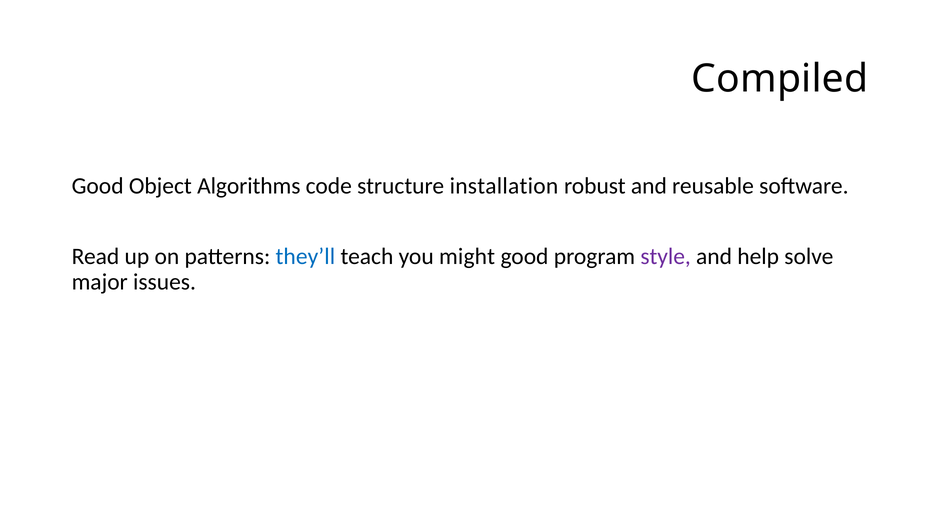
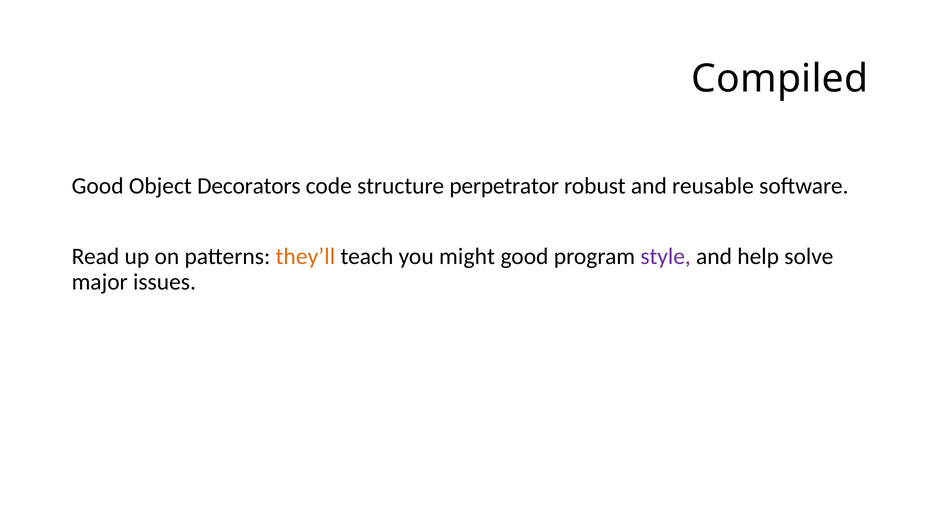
Algorithms: Algorithms -> Decorators
installation: installation -> perpetrator
they’ll colour: blue -> orange
